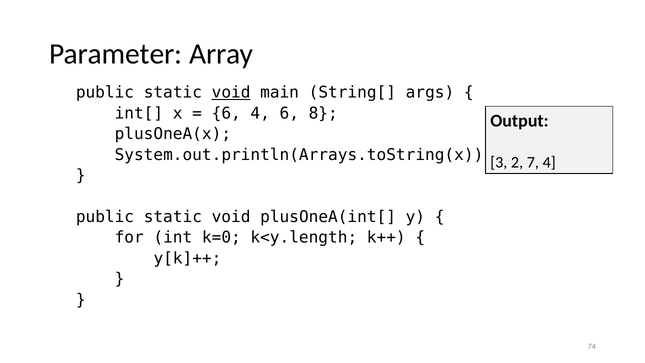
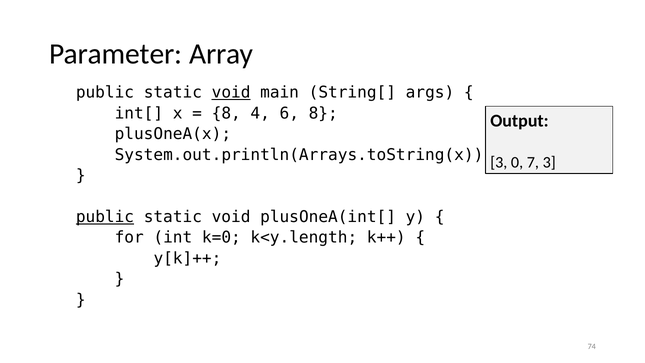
6 at (226, 113): 6 -> 8
2: 2 -> 0
7 4: 4 -> 3
public at (105, 217) underline: none -> present
